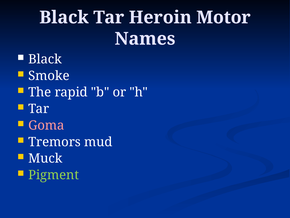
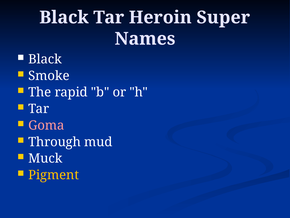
Motor: Motor -> Super
Tremors: Tremors -> Through
Pigment colour: light green -> yellow
